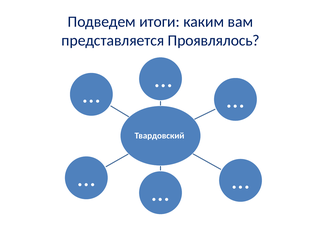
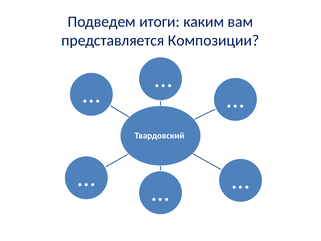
Проявлялось: Проявлялось -> Композиции
